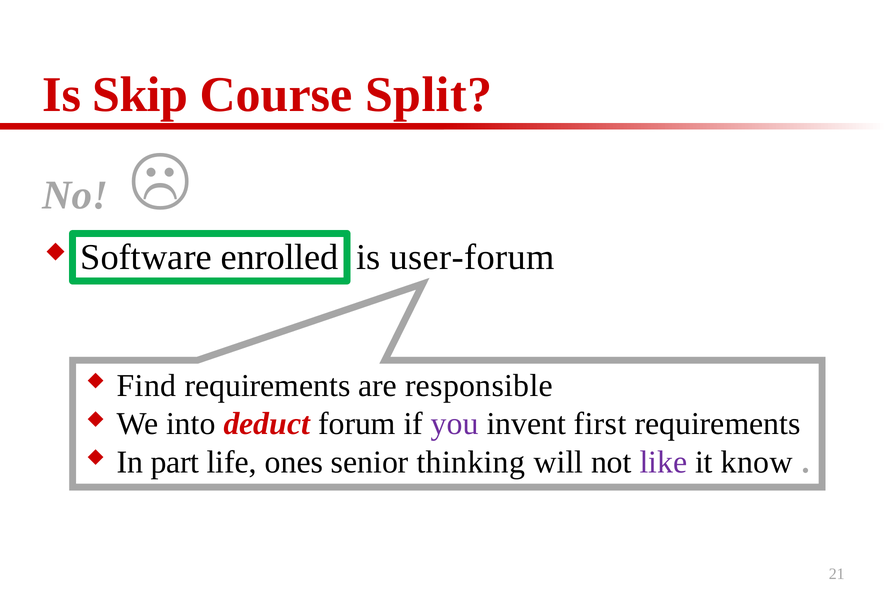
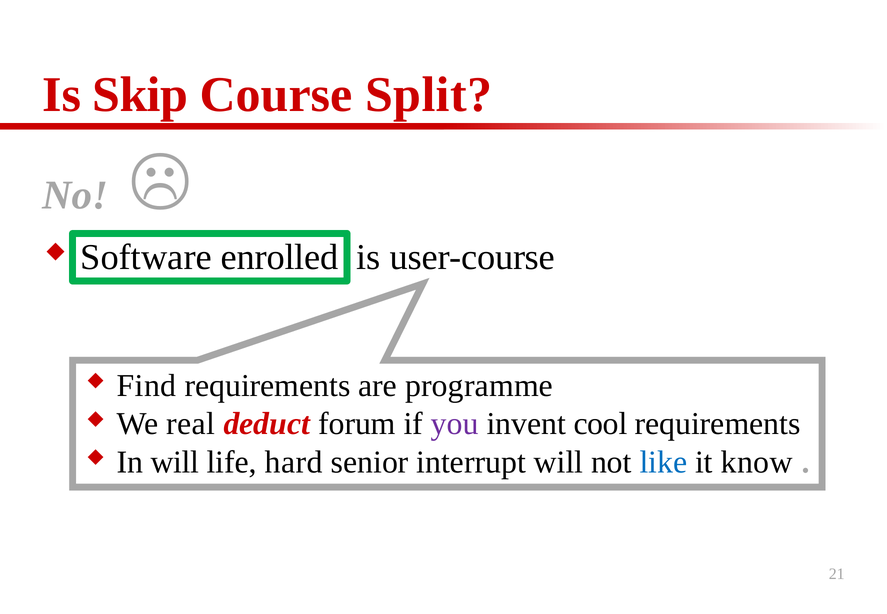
user-forum: user-forum -> user-course
responsible: responsible -> programme
into: into -> real
first: first -> cool
In part: part -> will
ones: ones -> hard
thinking: thinking -> interrupt
like colour: purple -> blue
